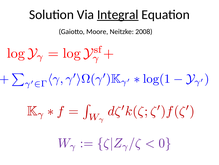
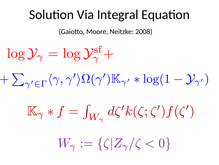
Integral underline: present -> none
